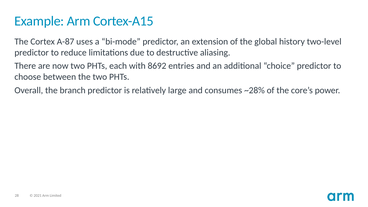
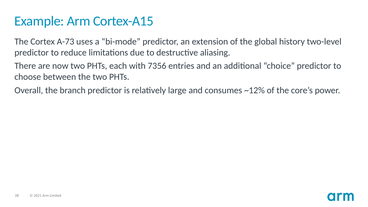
A-87: A-87 -> A-73
8692: 8692 -> 7356
~28%: ~28% -> ~12%
